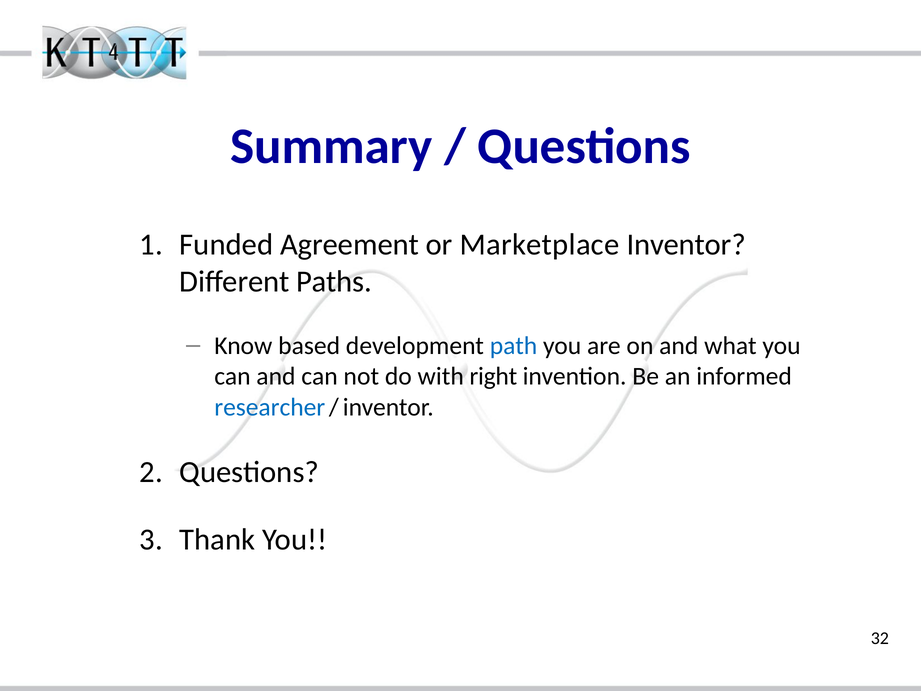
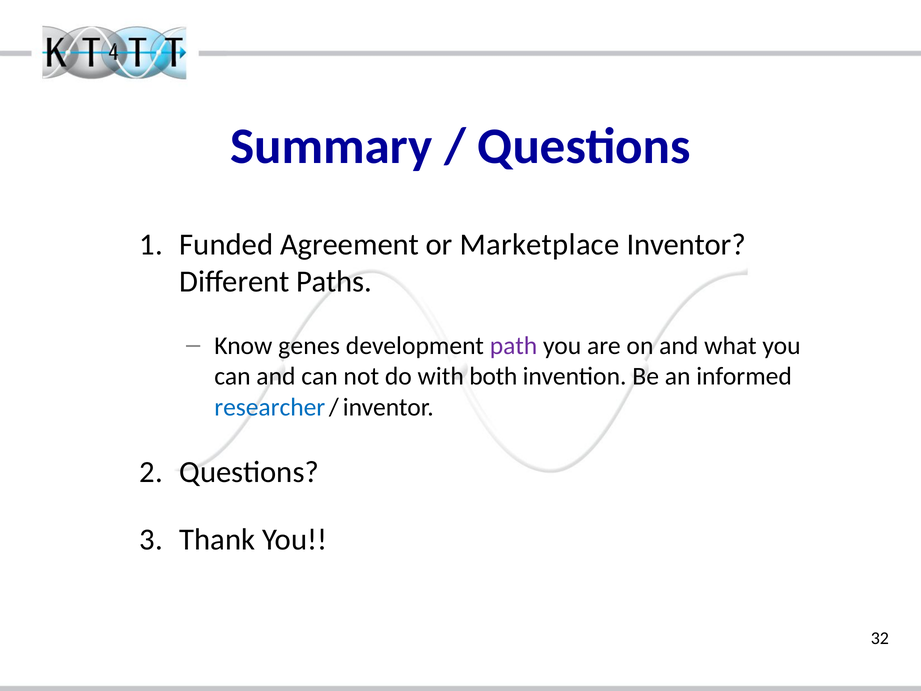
based: based -> genes
path colour: blue -> purple
right: right -> both
